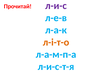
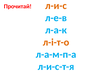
л-и-с colour: purple -> orange
